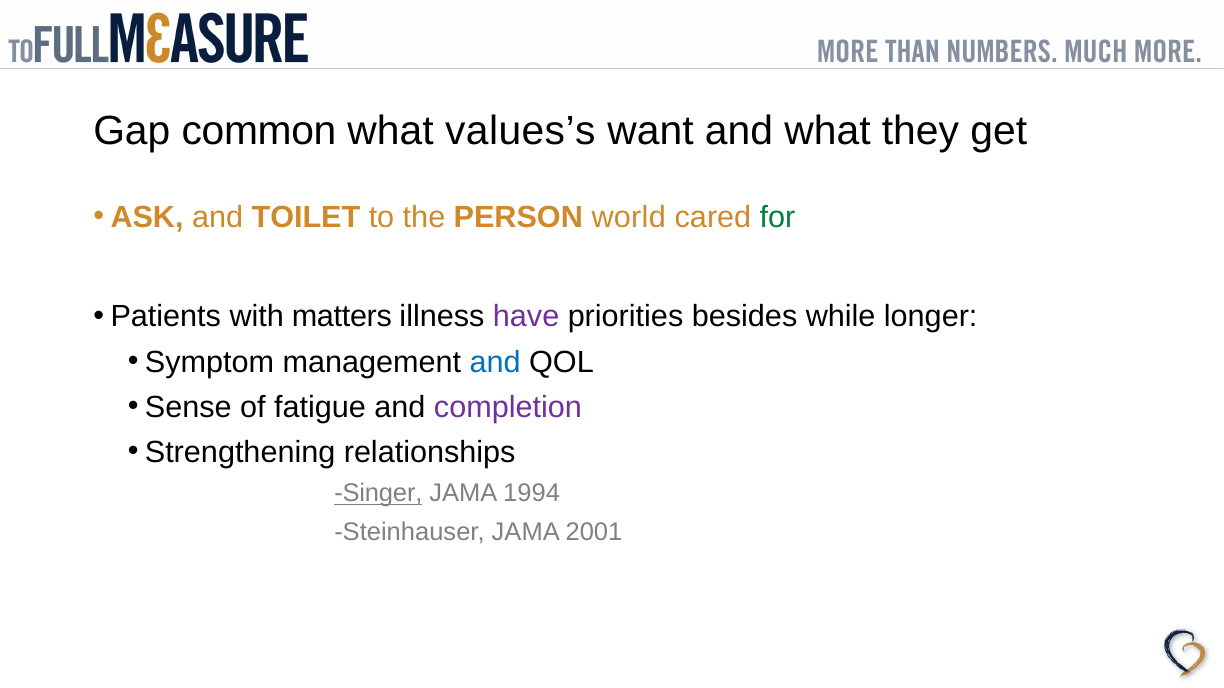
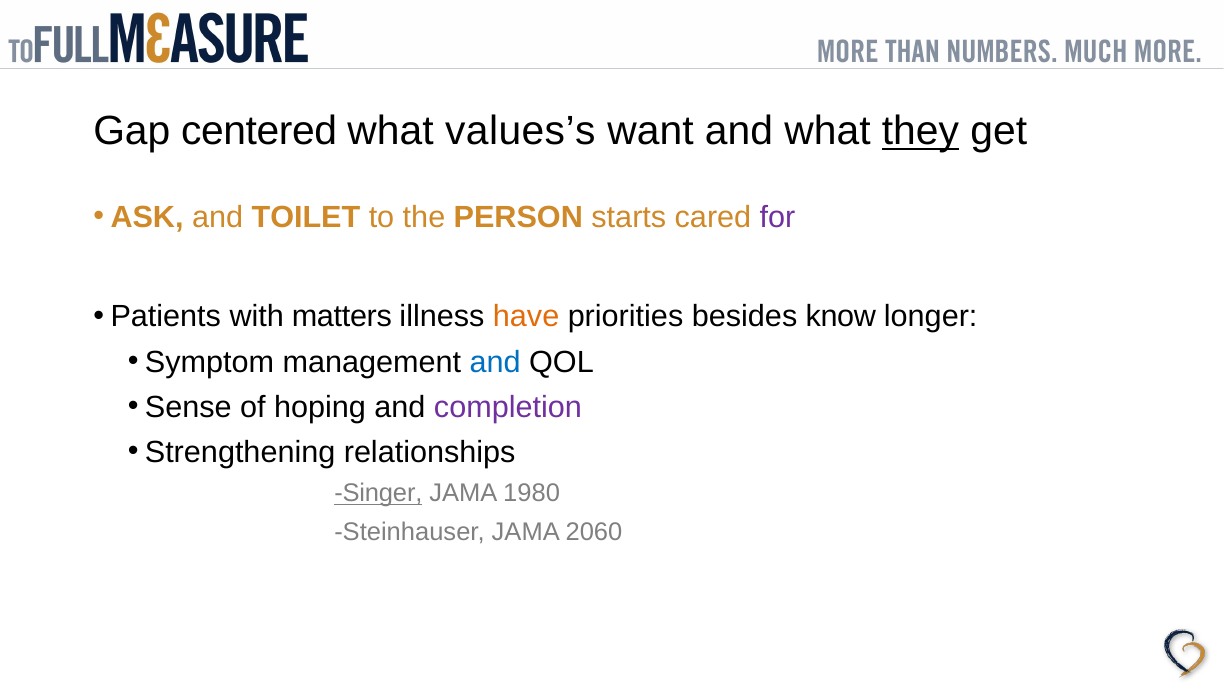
common: common -> centered
they underline: none -> present
world: world -> starts
for colour: green -> purple
have colour: purple -> orange
while: while -> know
fatigue: fatigue -> hoping
1994: 1994 -> 1980
2001: 2001 -> 2060
